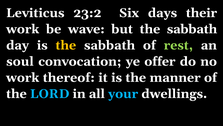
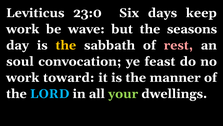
23:2: 23:2 -> 23:0
their: their -> keep
but the sabbath: sabbath -> seasons
rest colour: light green -> pink
offer: offer -> feast
thereof: thereof -> toward
your colour: light blue -> light green
